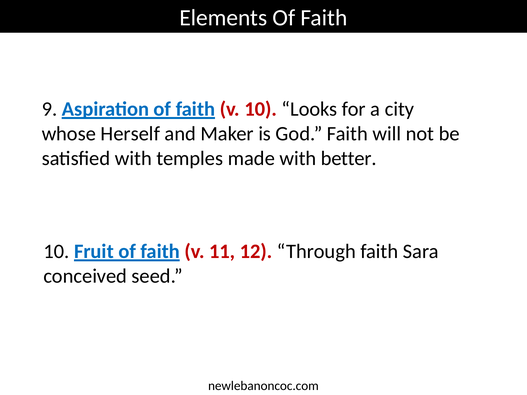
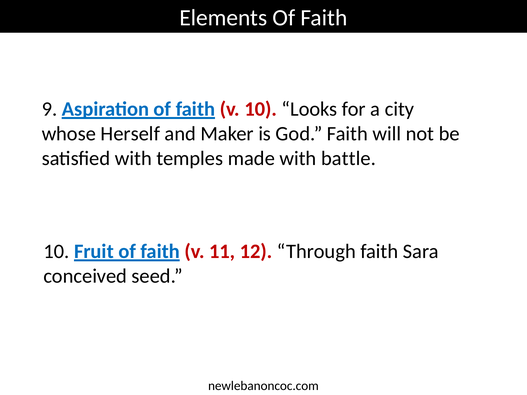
better: better -> battle
